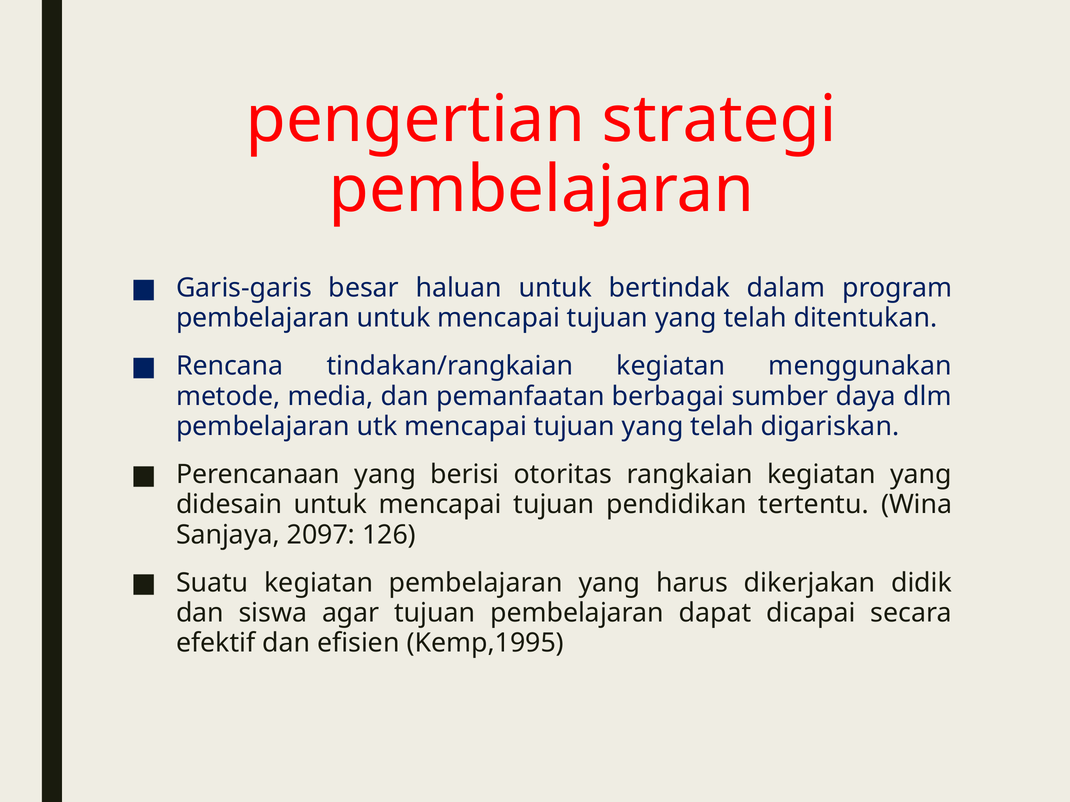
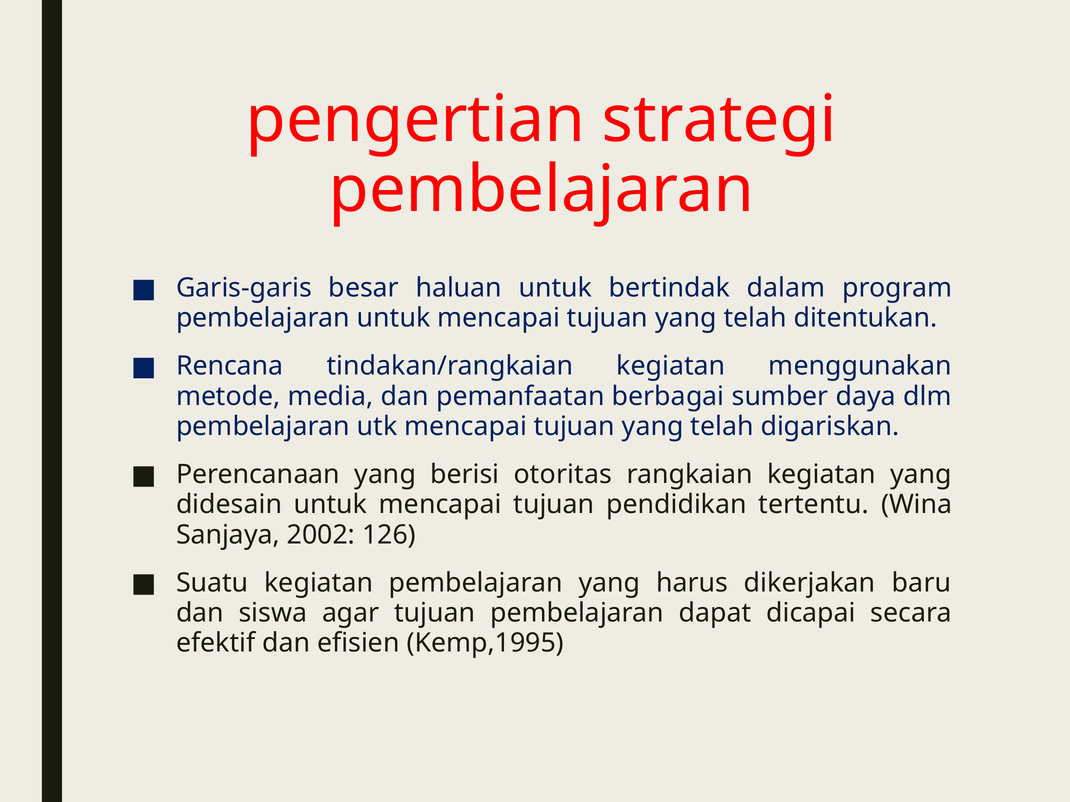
2097: 2097 -> 2002
didik: didik -> baru
